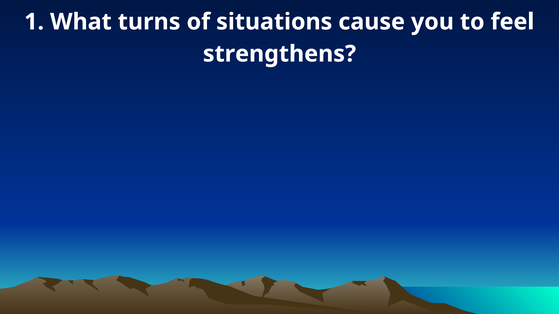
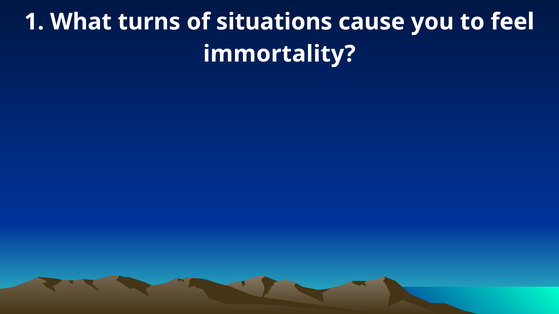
strengthens: strengthens -> immortality
